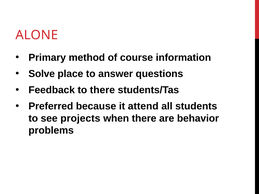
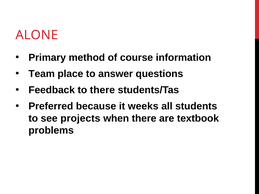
Solve: Solve -> Team
attend: attend -> weeks
behavior: behavior -> textbook
